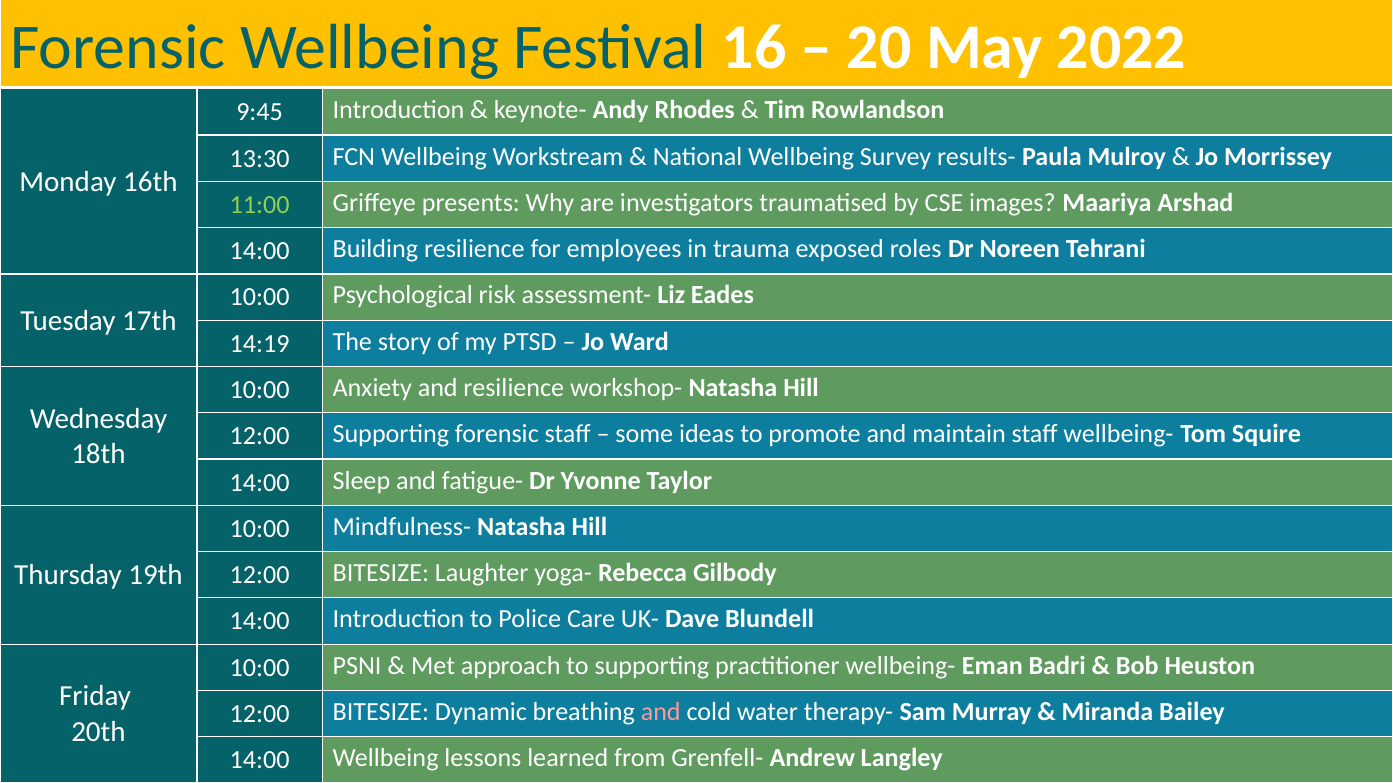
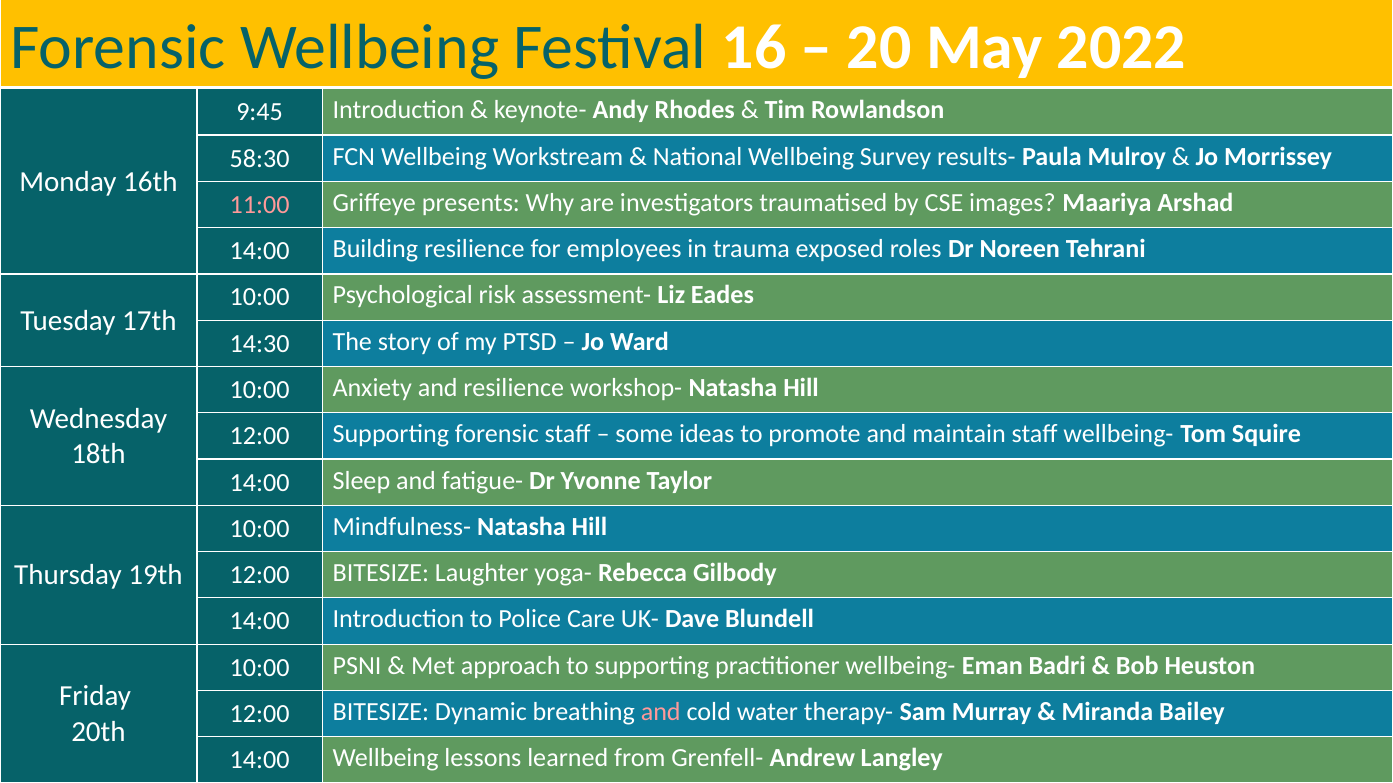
13:30: 13:30 -> 58:30
11:00 colour: light green -> pink
14:19: 14:19 -> 14:30
